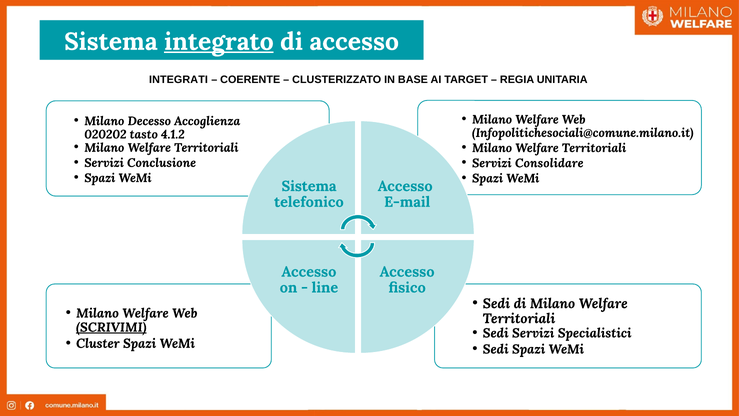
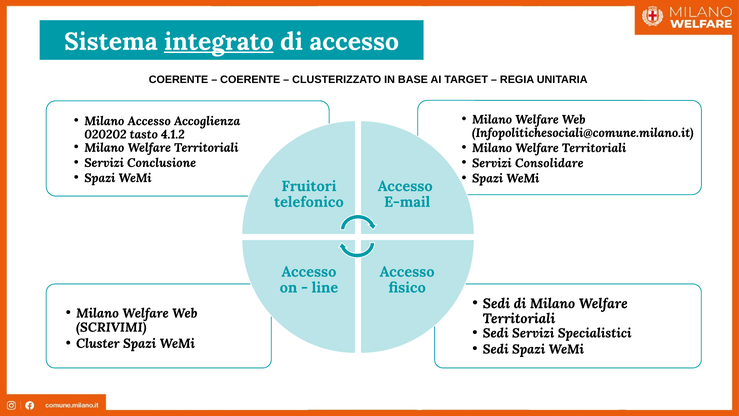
INTEGRATI at (178, 79): INTEGRATI -> COERENTE
Milano Decesso: Decesso -> Accesso
Sistema at (309, 186): Sistema -> Fruitori
SCRIVIMI underline: present -> none
